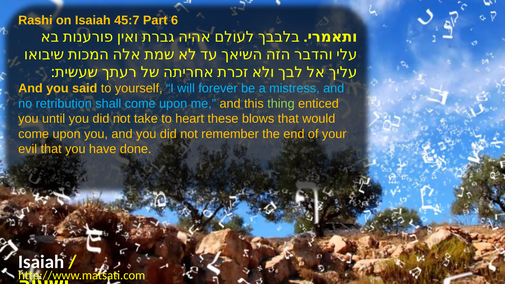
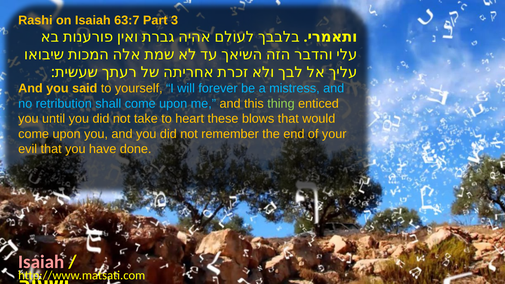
45:7: 45:7 -> 63:7
6: 6 -> 3
Isaiah at (41, 262) colour: white -> pink
